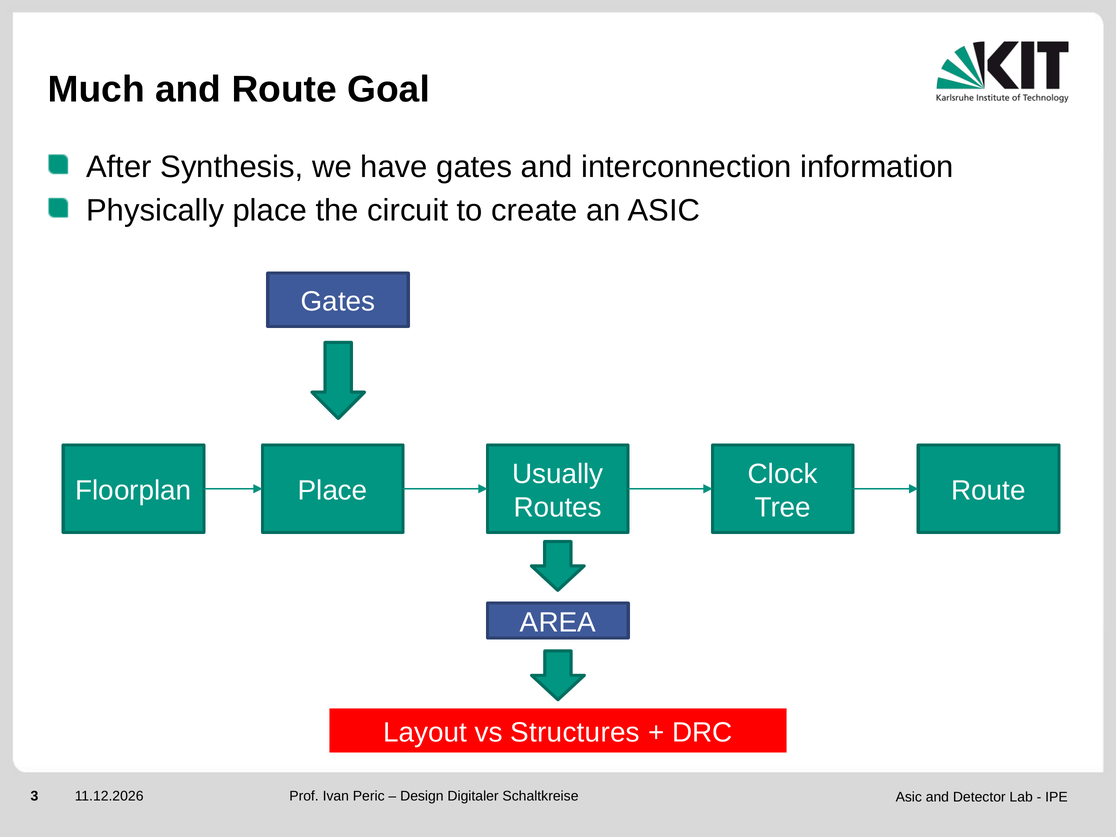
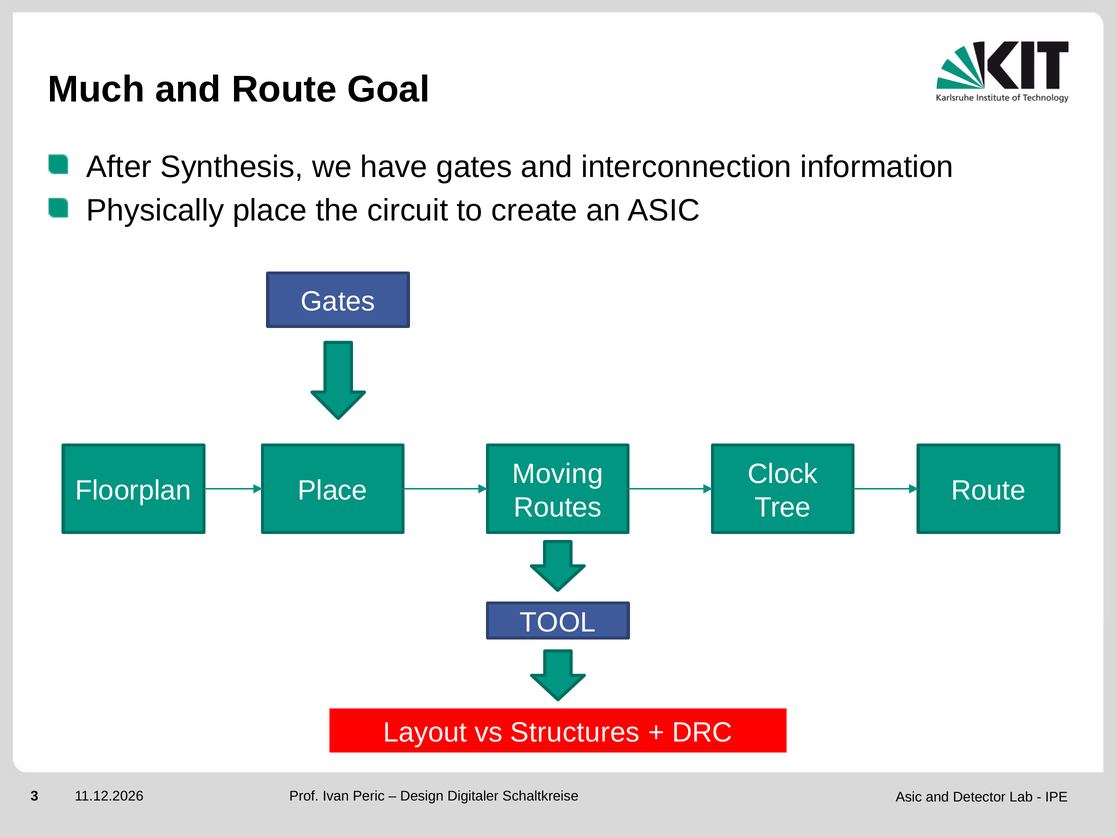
Usually: Usually -> Moving
AREA: AREA -> TOOL
